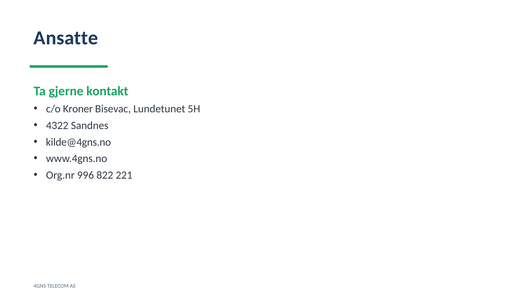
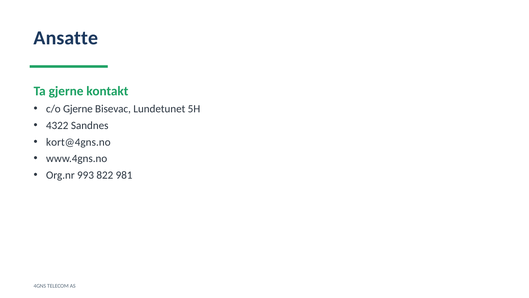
c/o Kroner: Kroner -> Gjerne
kilde@4gns.no: kilde@4gns.no -> kort@4gns.no
996: 996 -> 993
221: 221 -> 981
